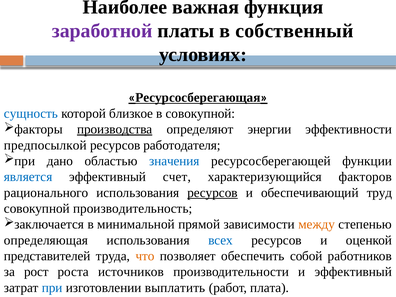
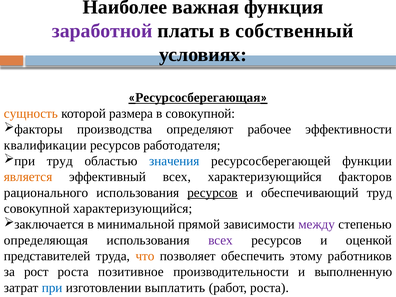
сущность colour: blue -> orange
близкое: близкое -> размера
производства underline: present -> none
энергии: энергии -> рабочее
предпосылкой: предпосылкой -> квалификации
дано at (60, 161): дано -> труд
является colour: blue -> orange
эффективный счет: счет -> всех
совокупной производительность: производительность -> характеризующийся
между colour: orange -> purple
всех at (220, 240) colour: blue -> purple
собой: собой -> этому
источников: источников -> позитивное
и эффективный: эффективный -> выполненную
работ плата: плата -> роста
